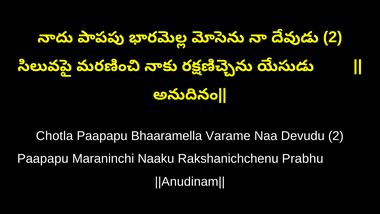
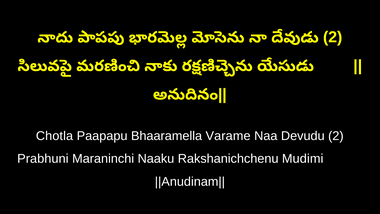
Paapapu at (43, 159): Paapapu -> Prabhuni
Prabhu: Prabhu -> Mudimi
